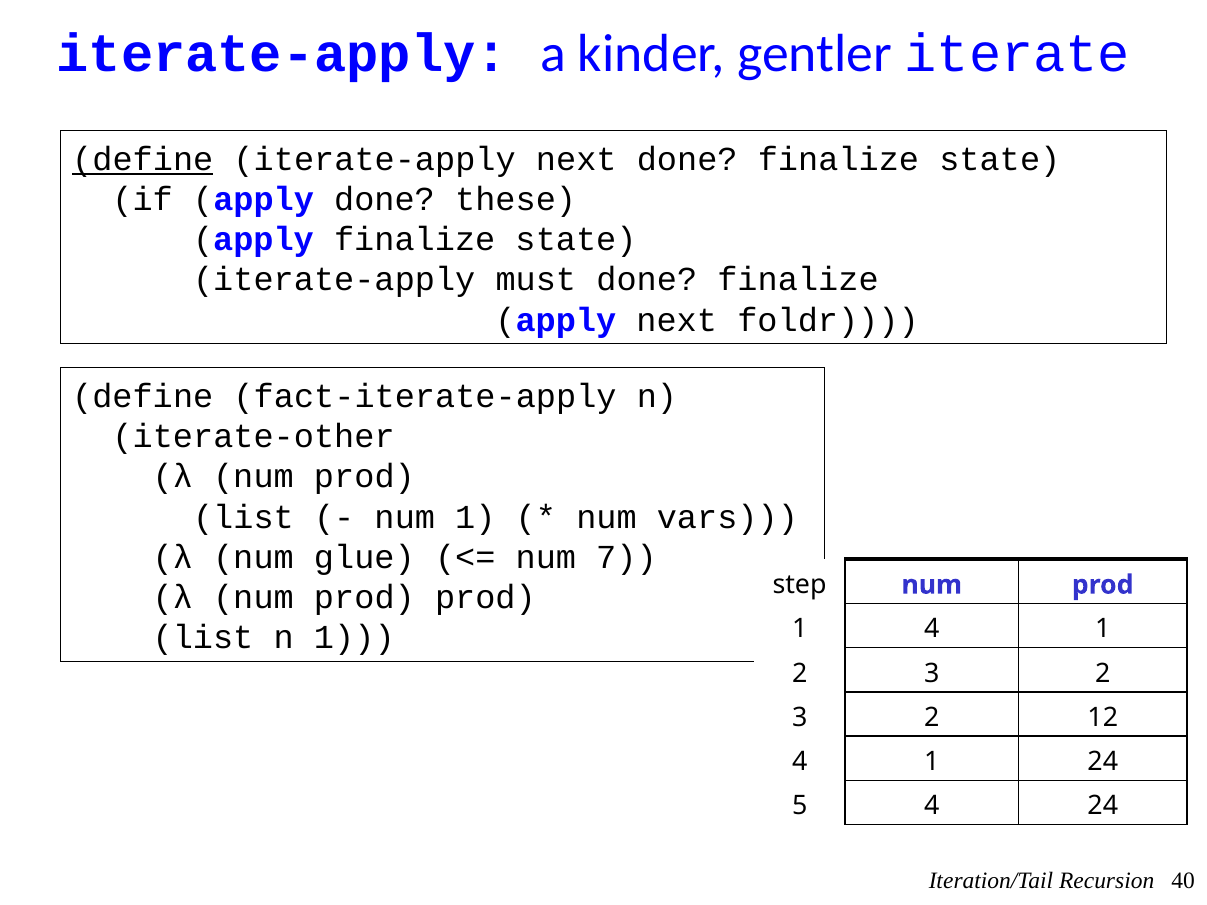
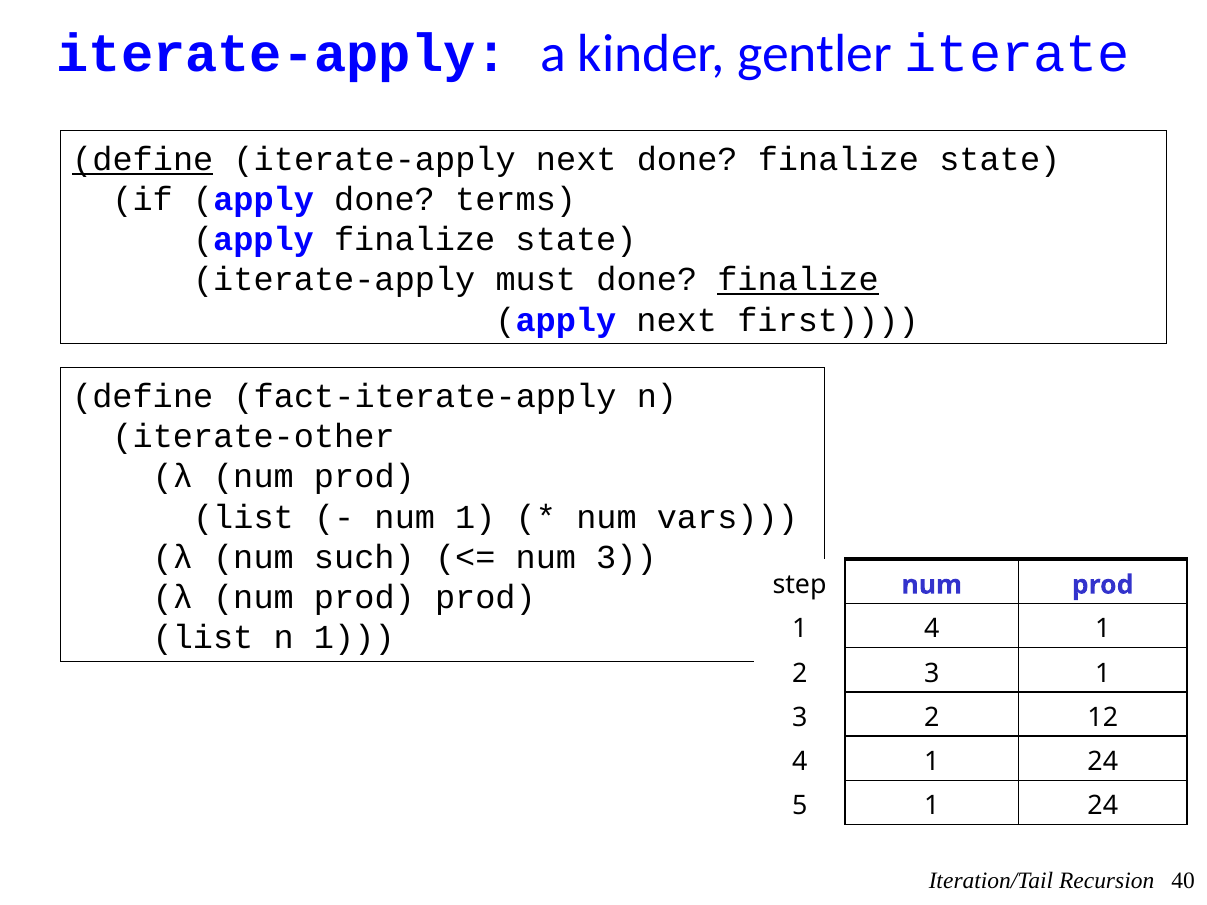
these: these -> terms
finalize at (798, 280) underline: none -> present
foldr: foldr -> first
glue: glue -> such
num 7: 7 -> 3
2 at (1103, 673): 2 -> 1
5 4: 4 -> 1
